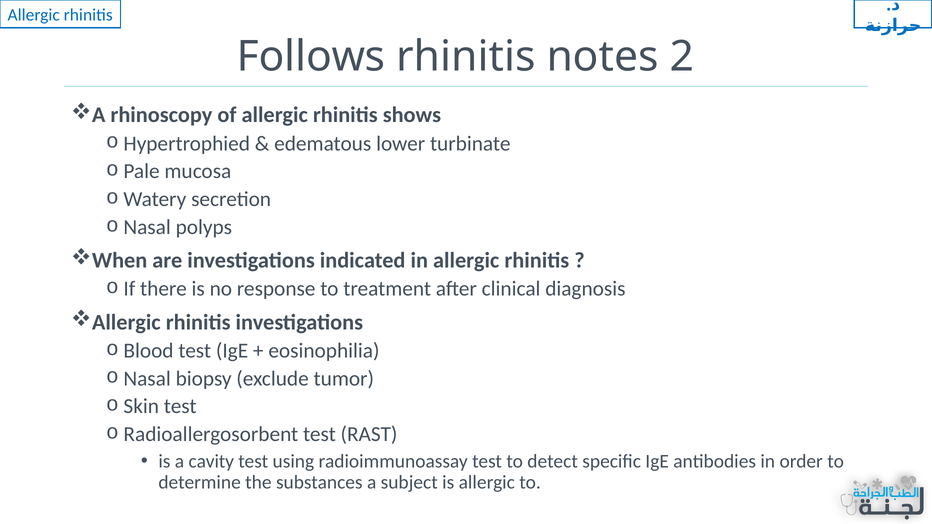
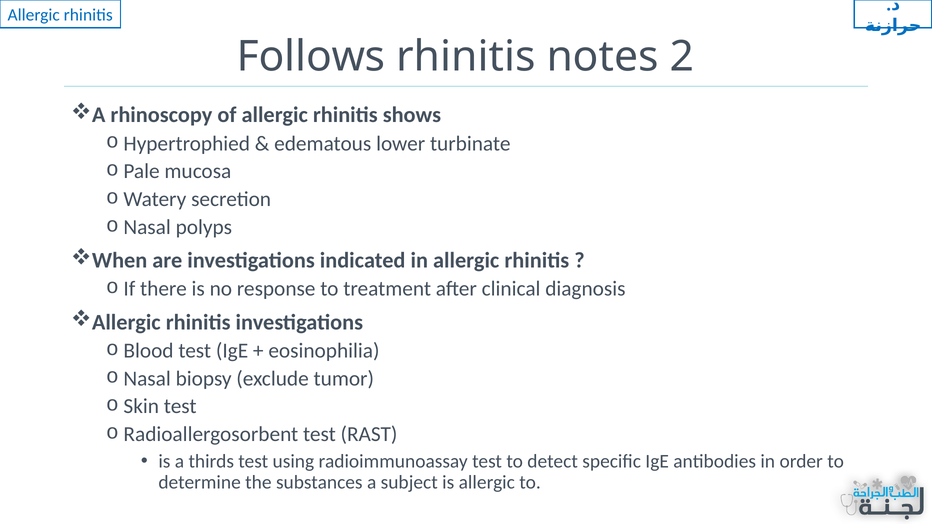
cavity: cavity -> thirds
